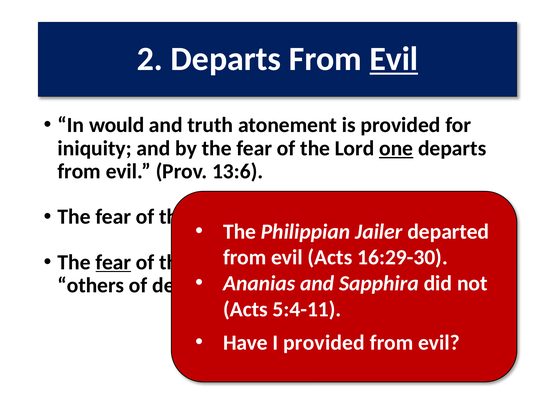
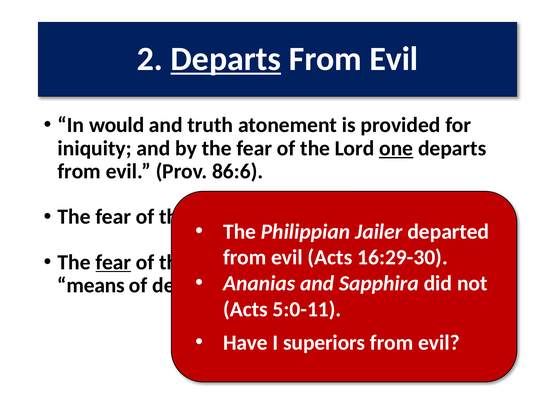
Departs at (226, 59) underline: none -> present
Evil at (394, 59) underline: present -> none
13:6: 13:6 -> 86:6
others: others -> means
5:4-11: 5:4-11 -> 5:0-11
I provided: provided -> superiors
